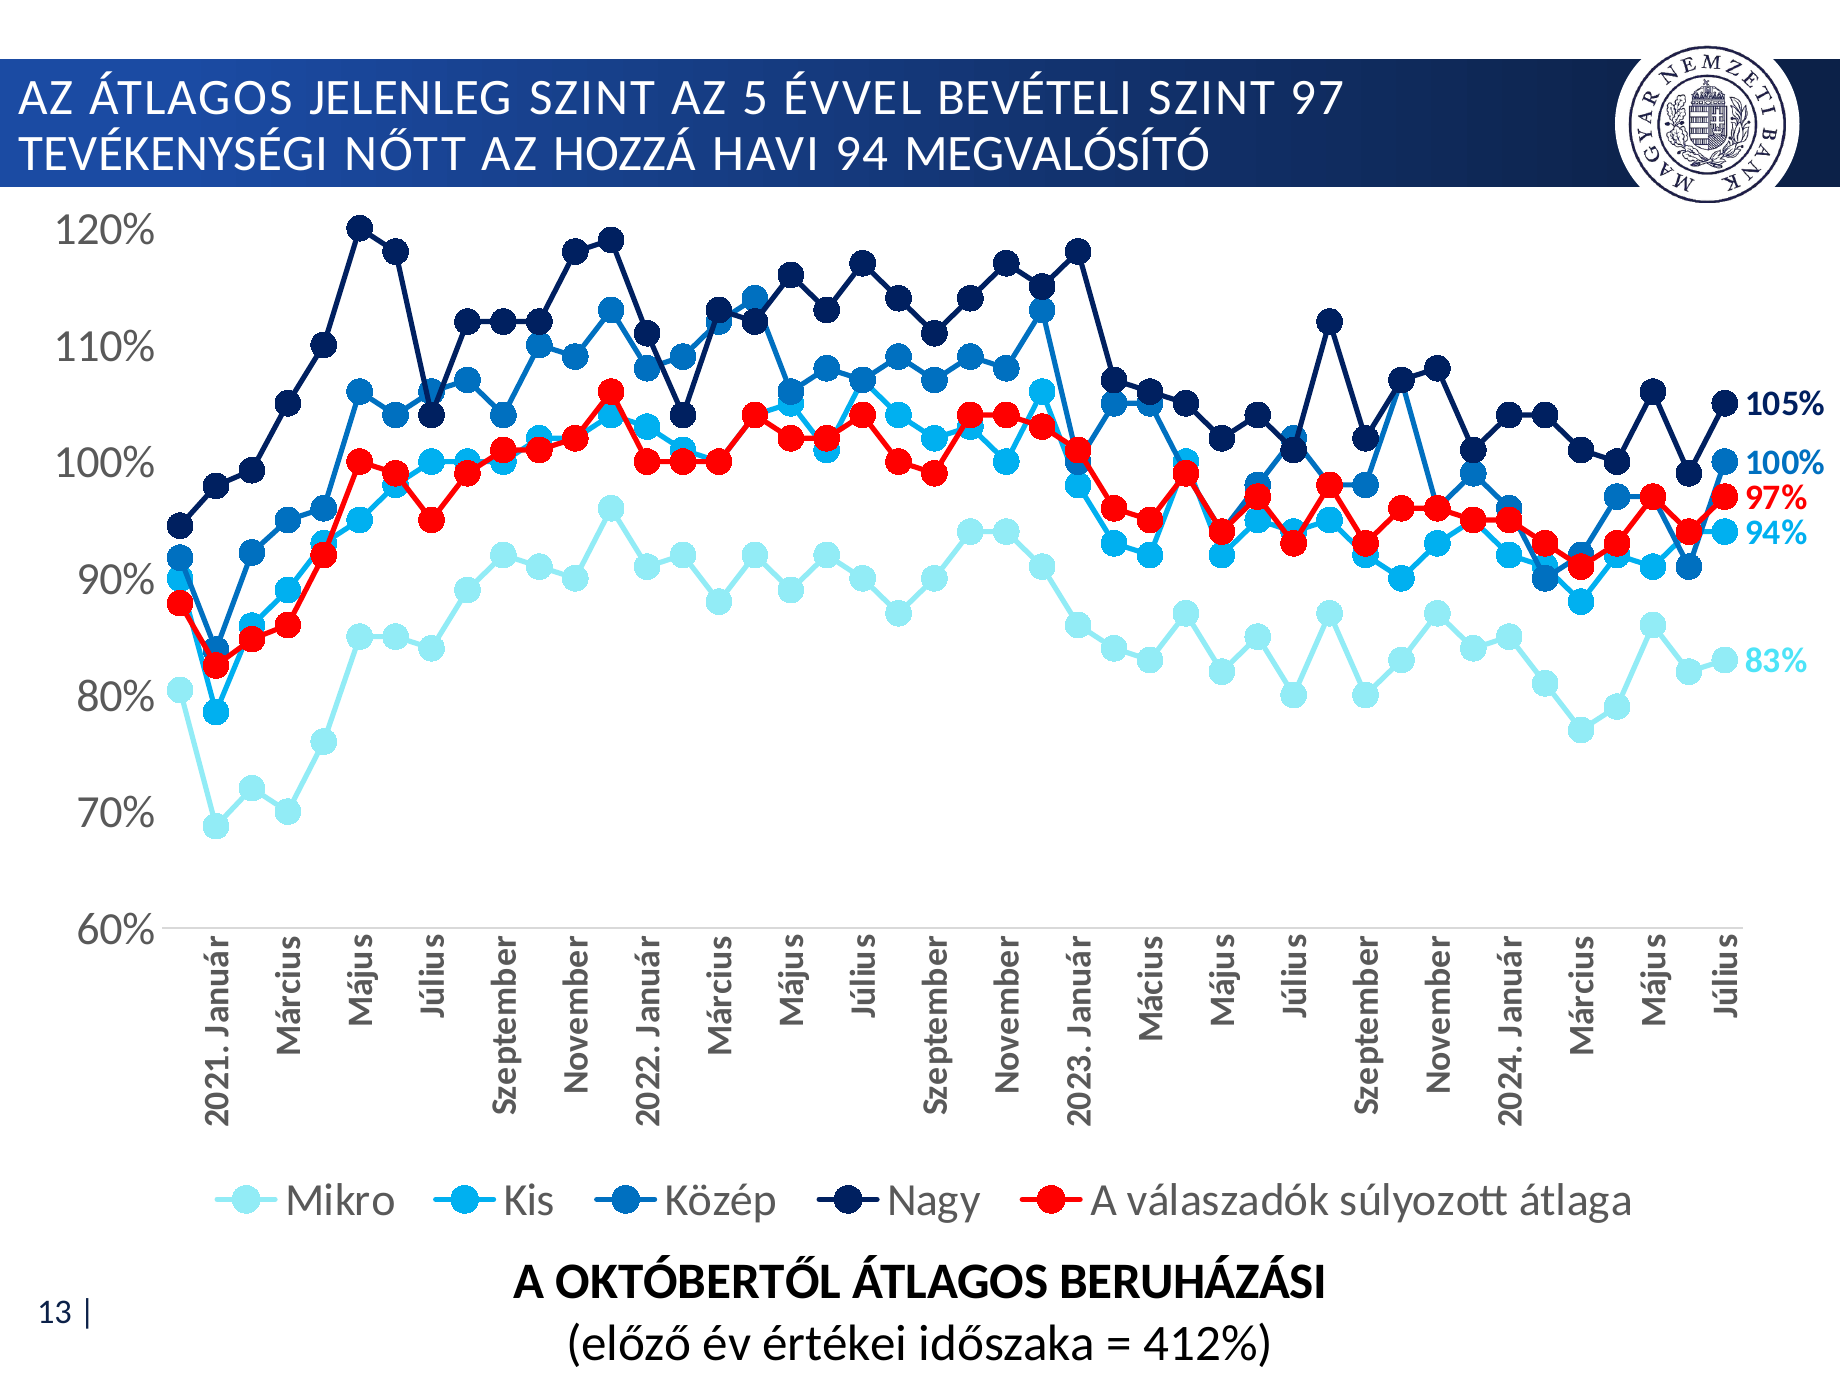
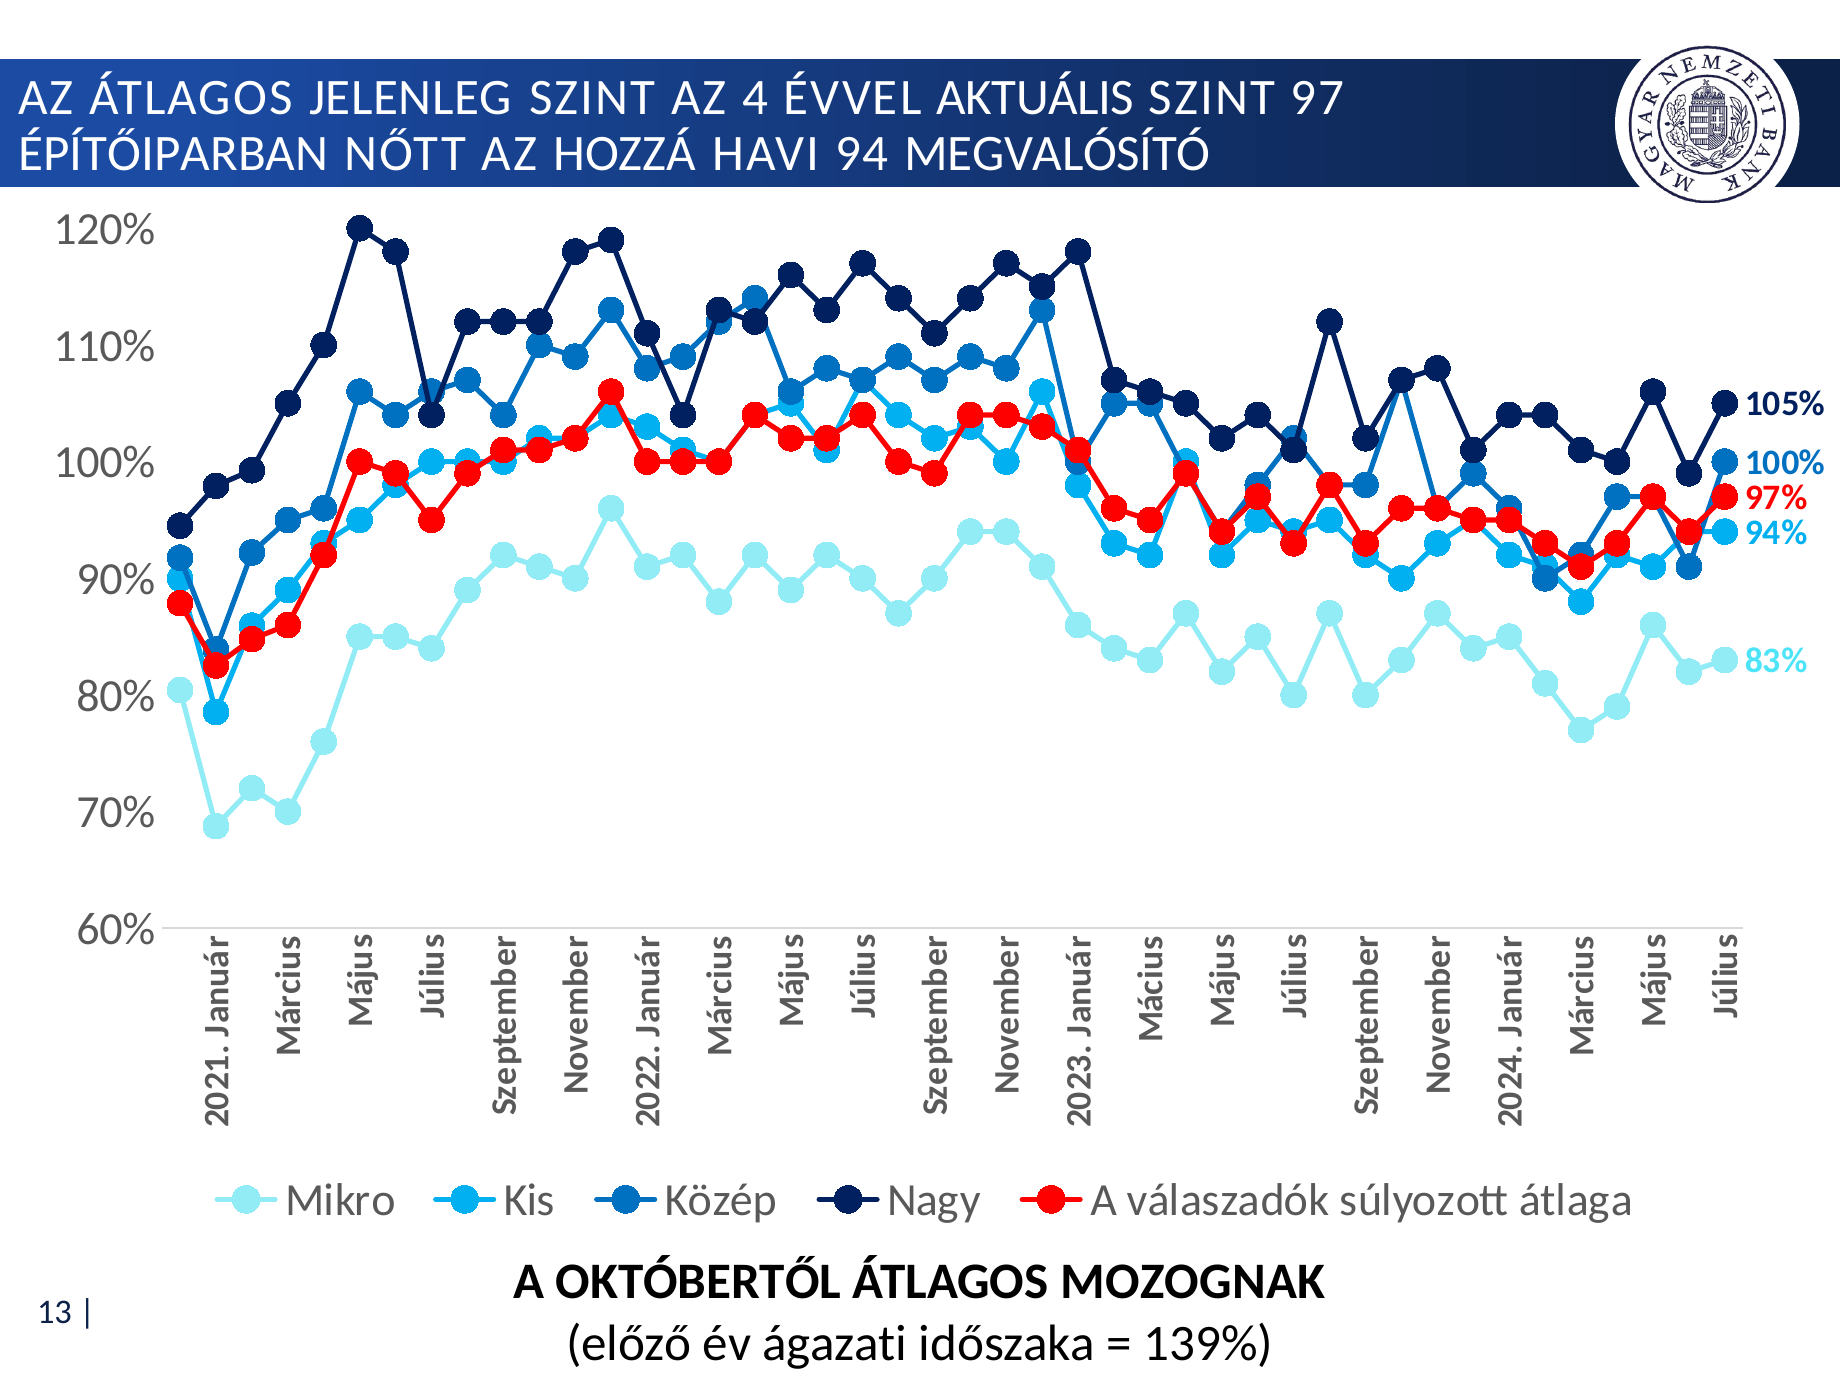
AZ 5: 5 -> 4
BEVÉTELI: BEVÉTELI -> AKTUÁLIS
TEVÉKENYSÉGI: TEVÉKENYSÉGI -> ÉPÍTŐIPARBAN
BERUHÁZÁSI: BERUHÁZÁSI -> MOZOGNAK
értékei: értékei -> ágazati
412%: 412% -> 139%
